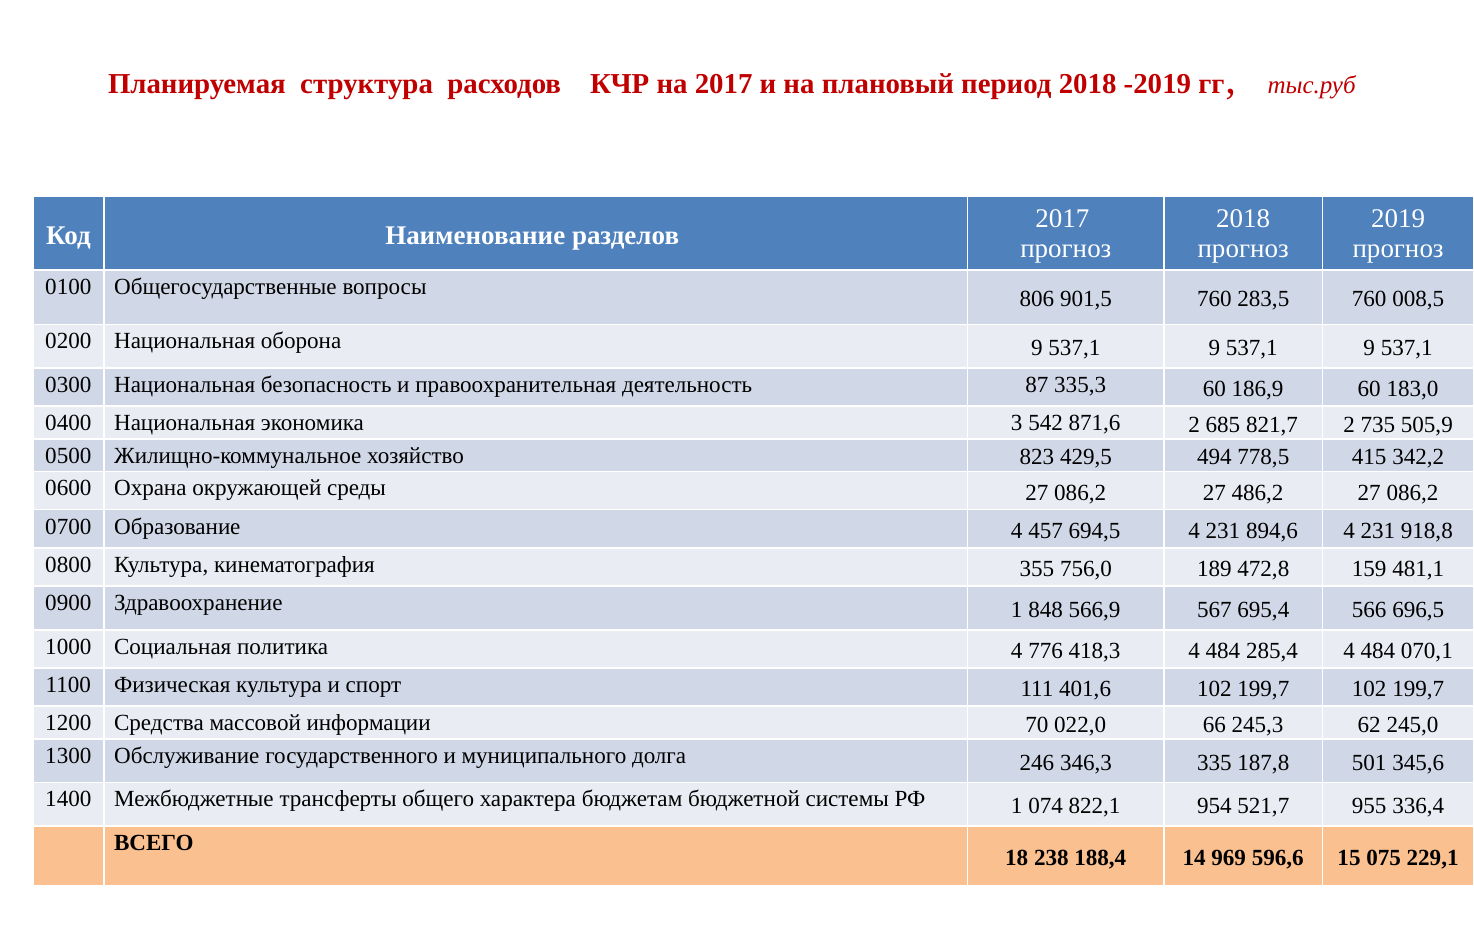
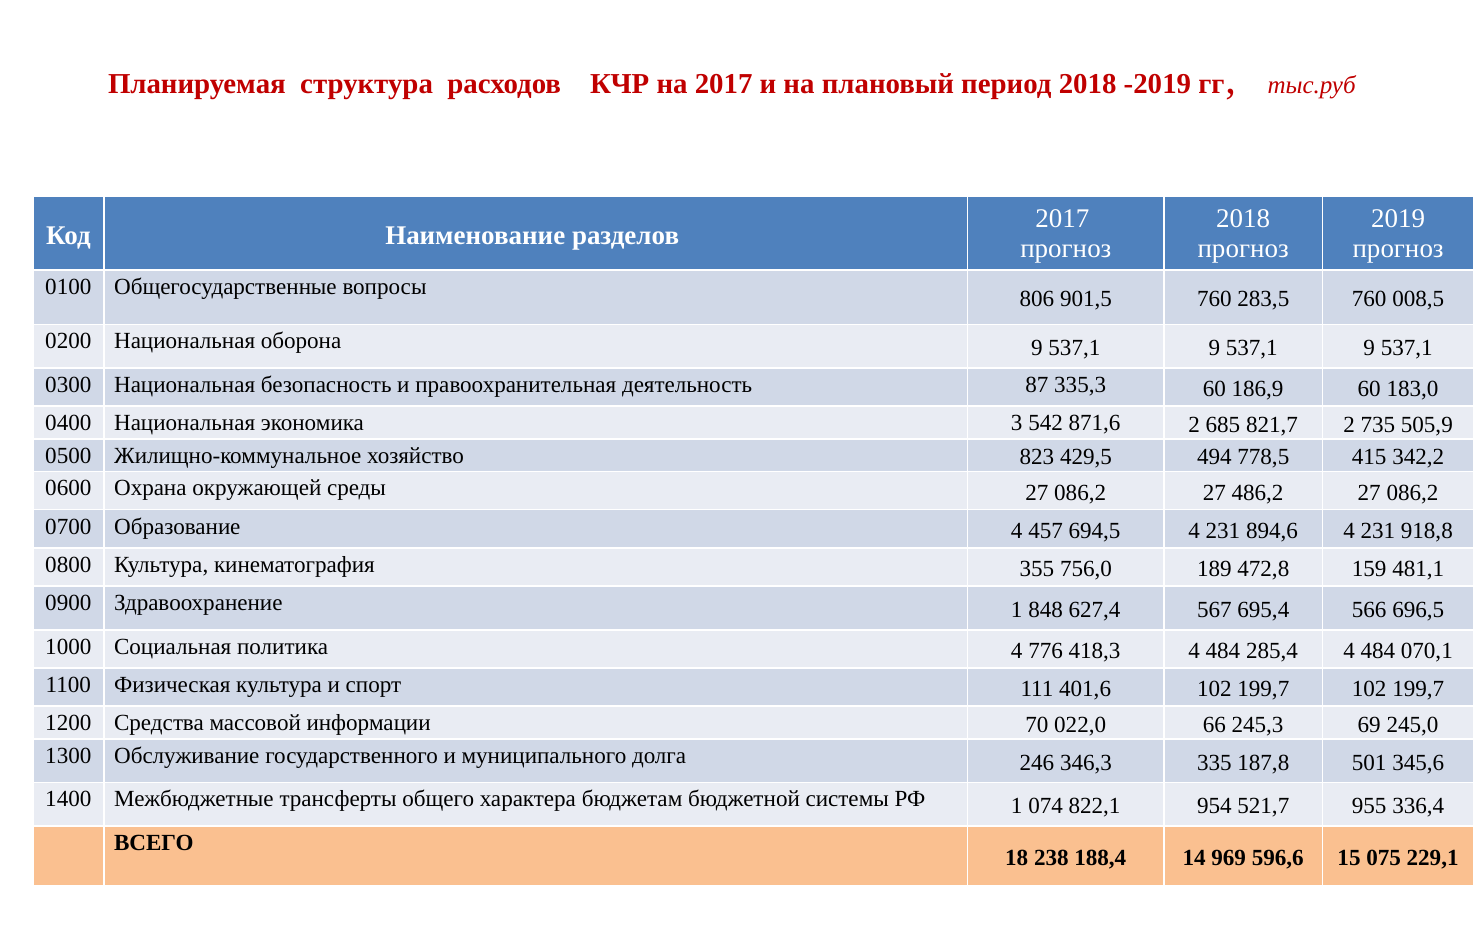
566,9: 566,9 -> 627,4
62: 62 -> 69
